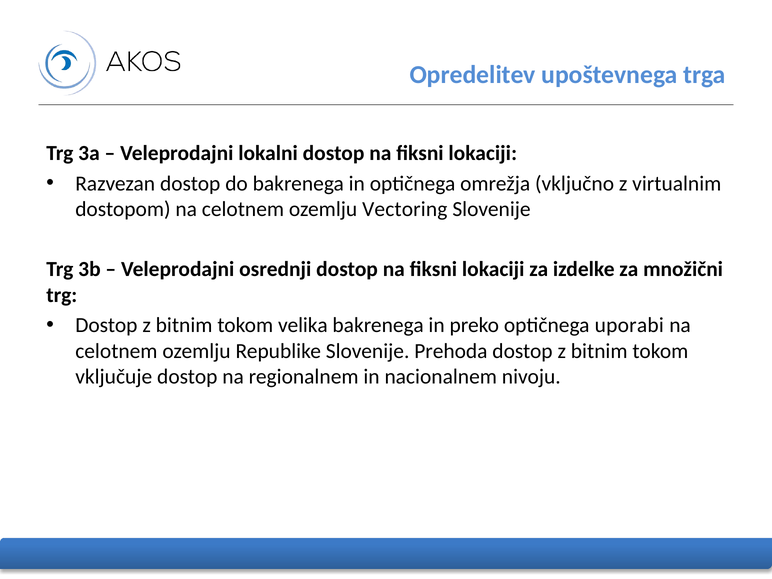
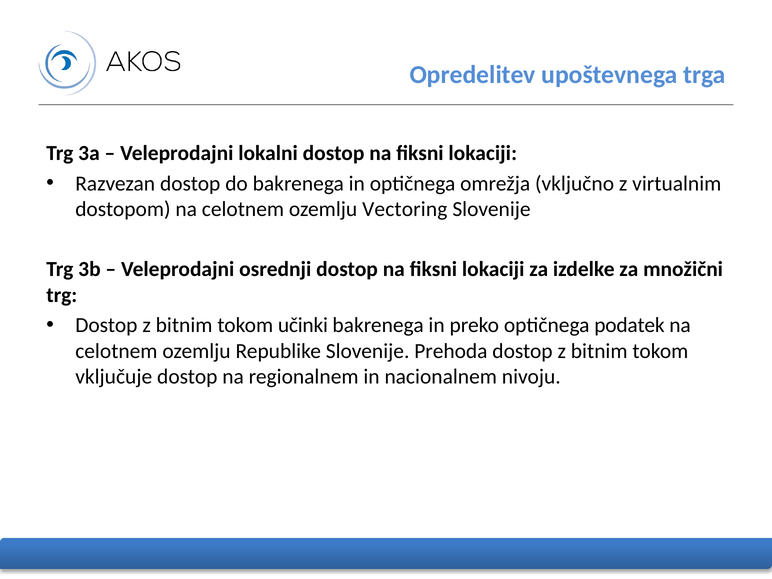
velika: velika -> učinki
uporabi: uporabi -> podatek
